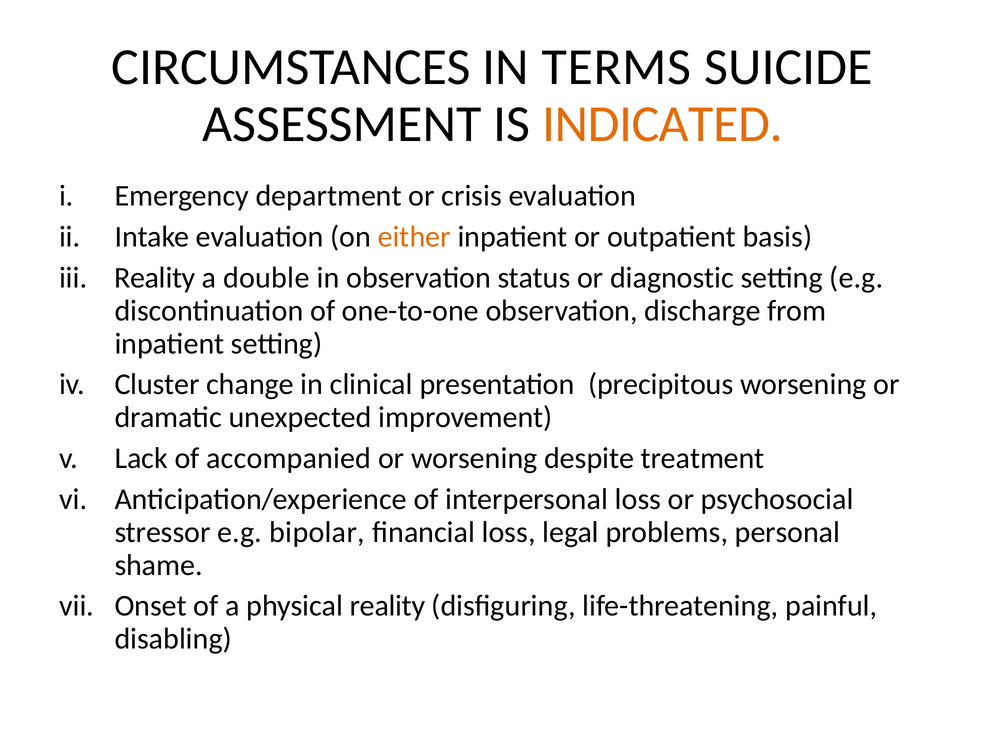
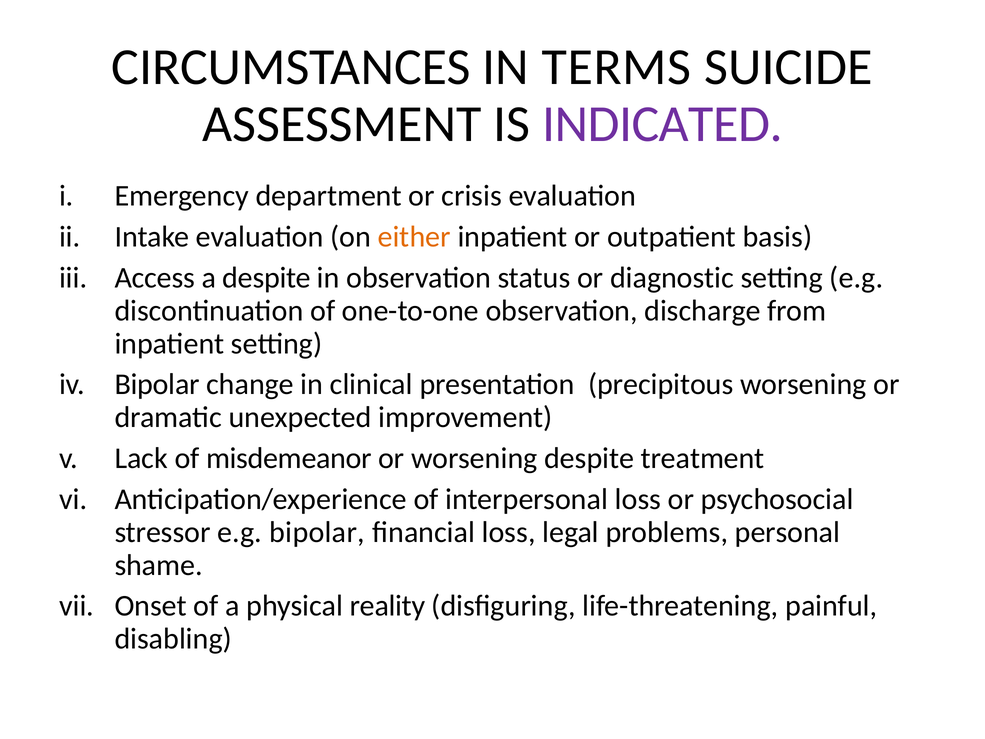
INDICATED colour: orange -> purple
Reality at (155, 278): Reality -> Access
a double: double -> despite
Cluster at (157, 384): Cluster -> Bipolar
accompanied: accompanied -> misdemeanor
